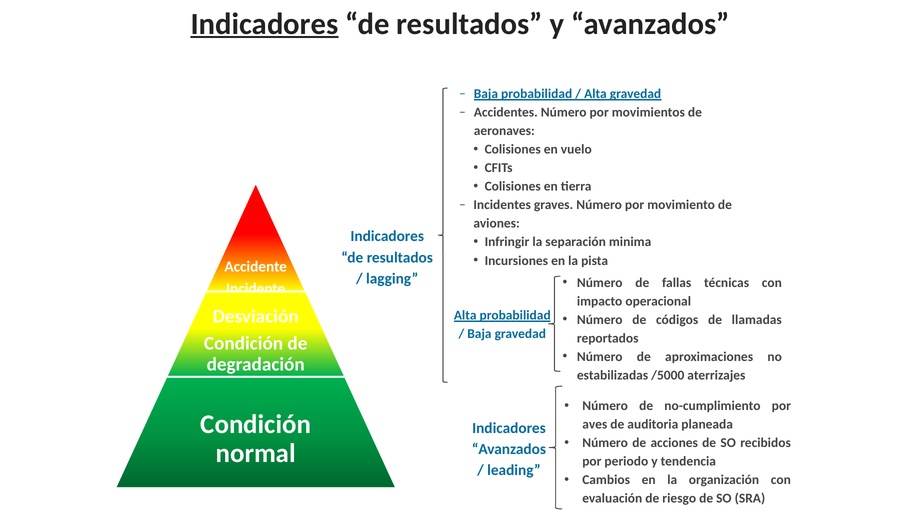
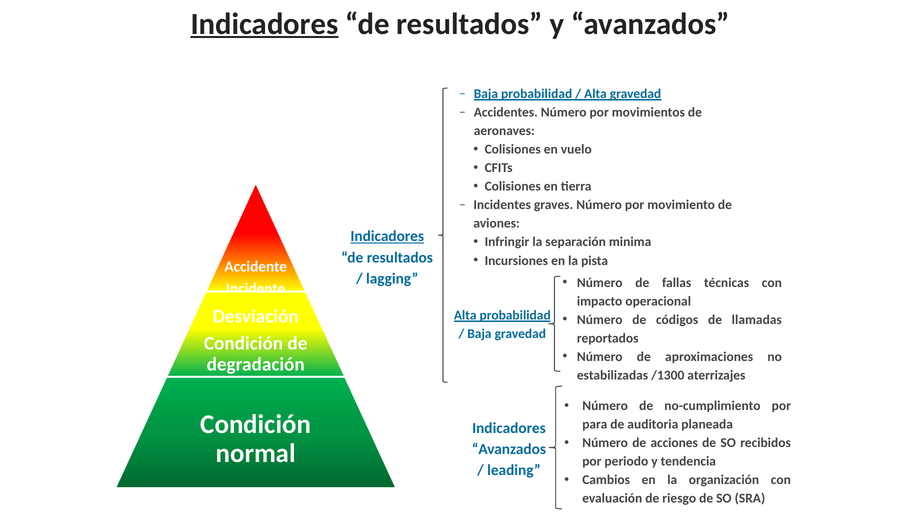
Indicadores at (387, 236) underline: none -> present
/5000: /5000 -> /1300
aves: aves -> para
